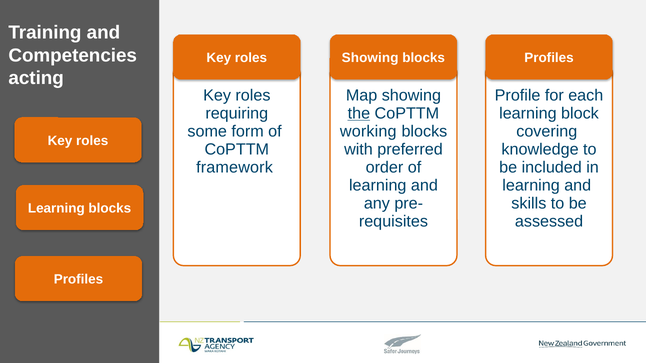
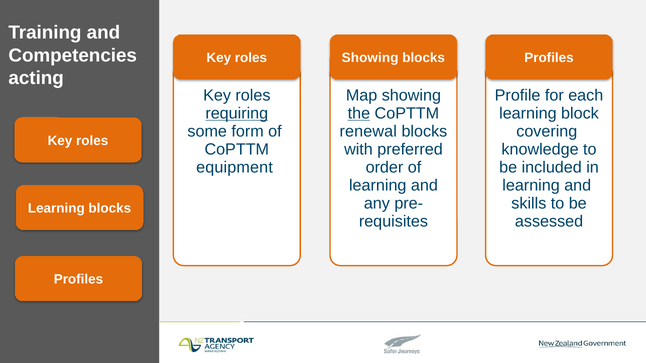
requiring underline: none -> present
working: working -> renewal
framework: framework -> equipment
